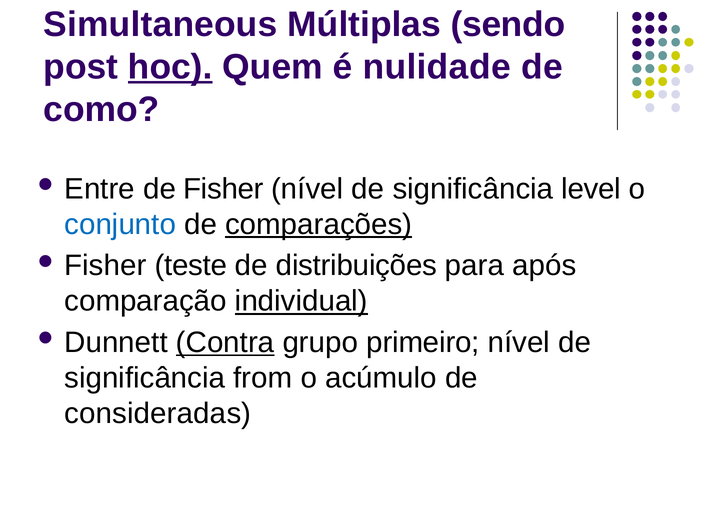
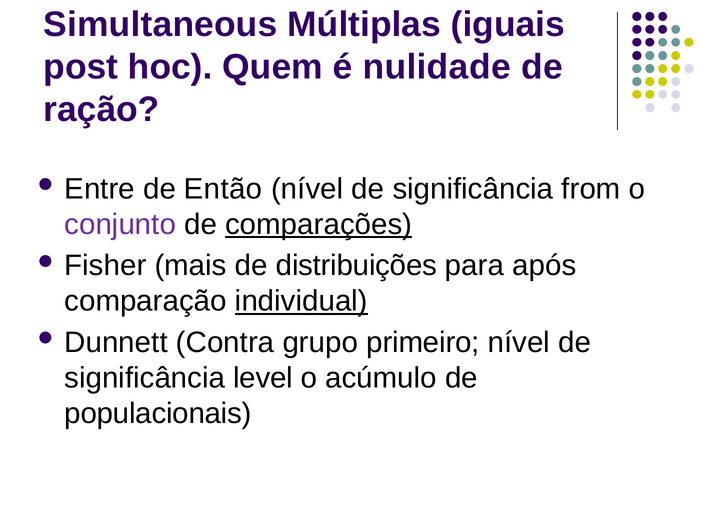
sendo: sendo -> iguais
hoc underline: present -> none
como: como -> ração
de Fisher: Fisher -> Então
level: level -> from
conjunto colour: blue -> purple
teste: teste -> mais
Contra underline: present -> none
from: from -> level
consideradas: consideradas -> populacionais
